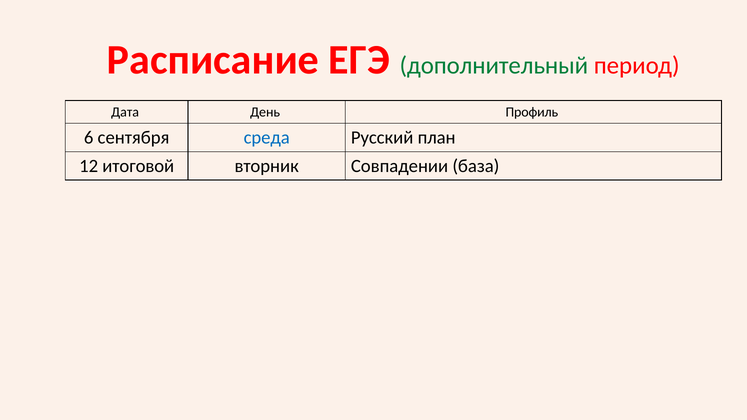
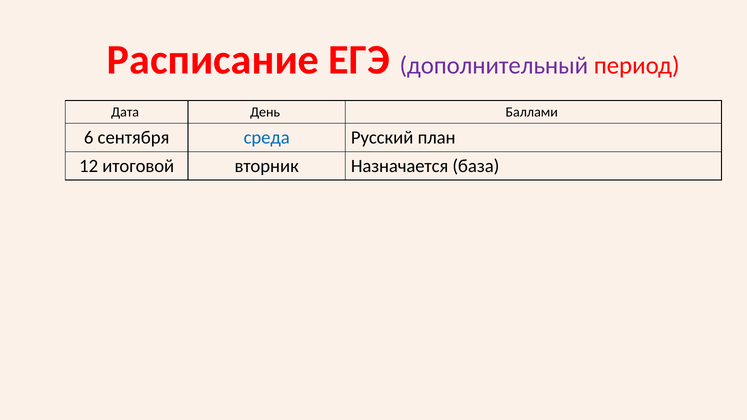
дополнительный colour: green -> purple
Профиль: Профиль -> Баллами
Совпадении: Совпадении -> Назначается
